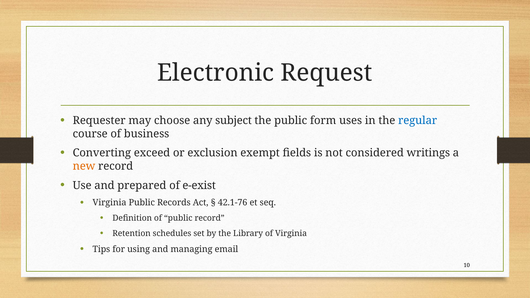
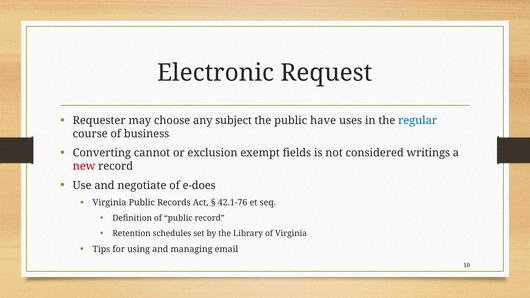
form: form -> have
exceed: exceed -> cannot
new colour: orange -> red
prepared: prepared -> negotiate
e-exist: e-exist -> e-does
